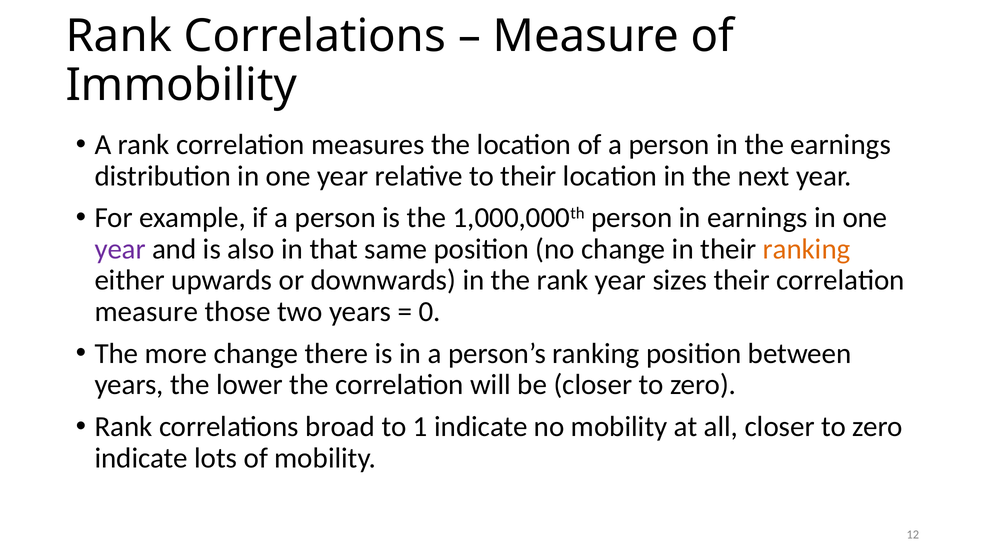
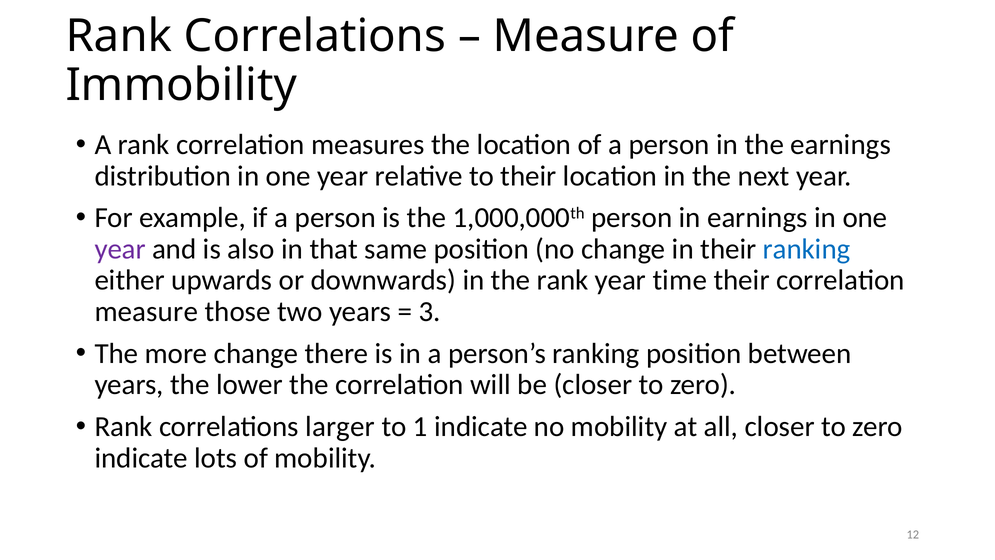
ranking at (807, 249) colour: orange -> blue
sizes: sizes -> time
0: 0 -> 3
broad: broad -> larger
